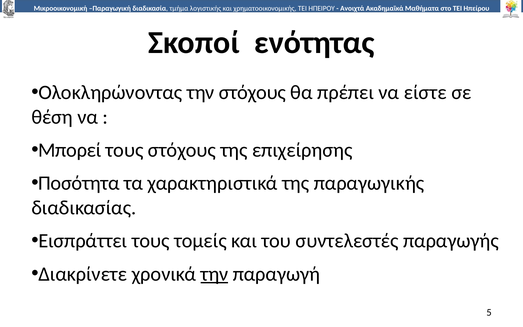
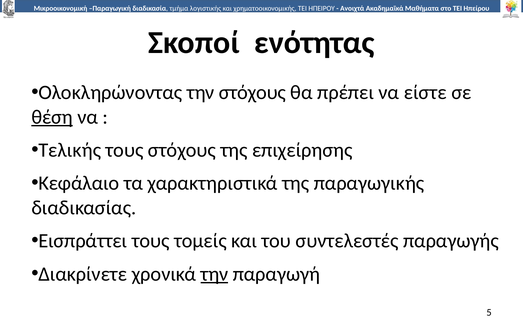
θέση underline: none -> present
Μπορεί: Μπορεί -> Τελικής
Ποσότητα: Ποσότητα -> Κεφάλαιο
